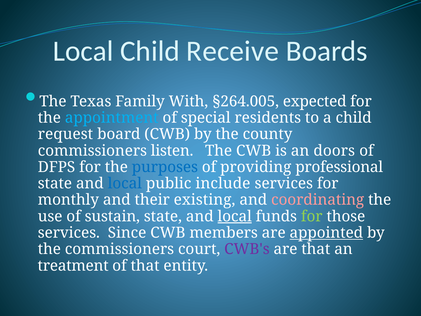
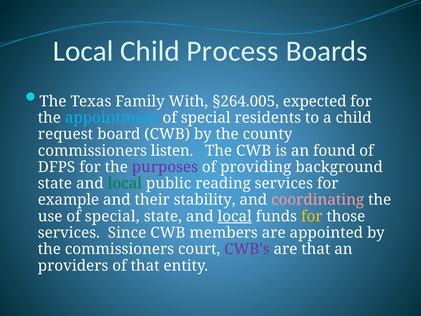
Receive: Receive -> Process
doors: doors -> found
purposes colour: blue -> purple
professional: professional -> background
local at (125, 183) colour: blue -> green
include: include -> reading
monthly: monthly -> example
existing: existing -> stability
use of sustain: sustain -> special
for at (312, 216) colour: light green -> yellow
appointed underline: present -> none
treatment: treatment -> providers
